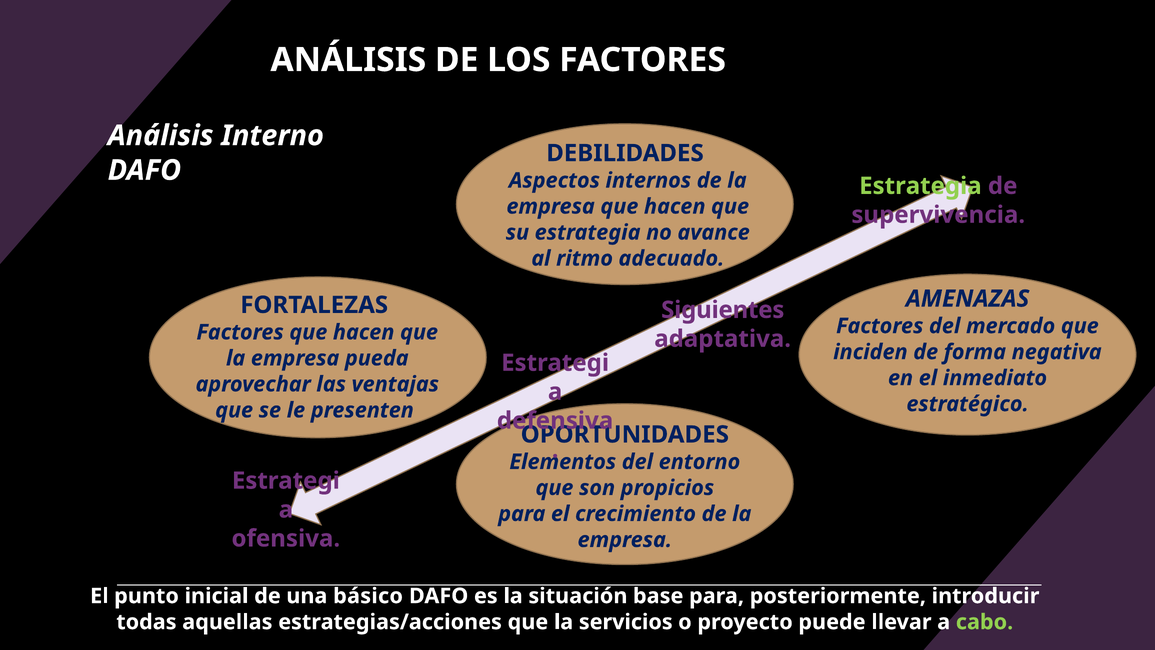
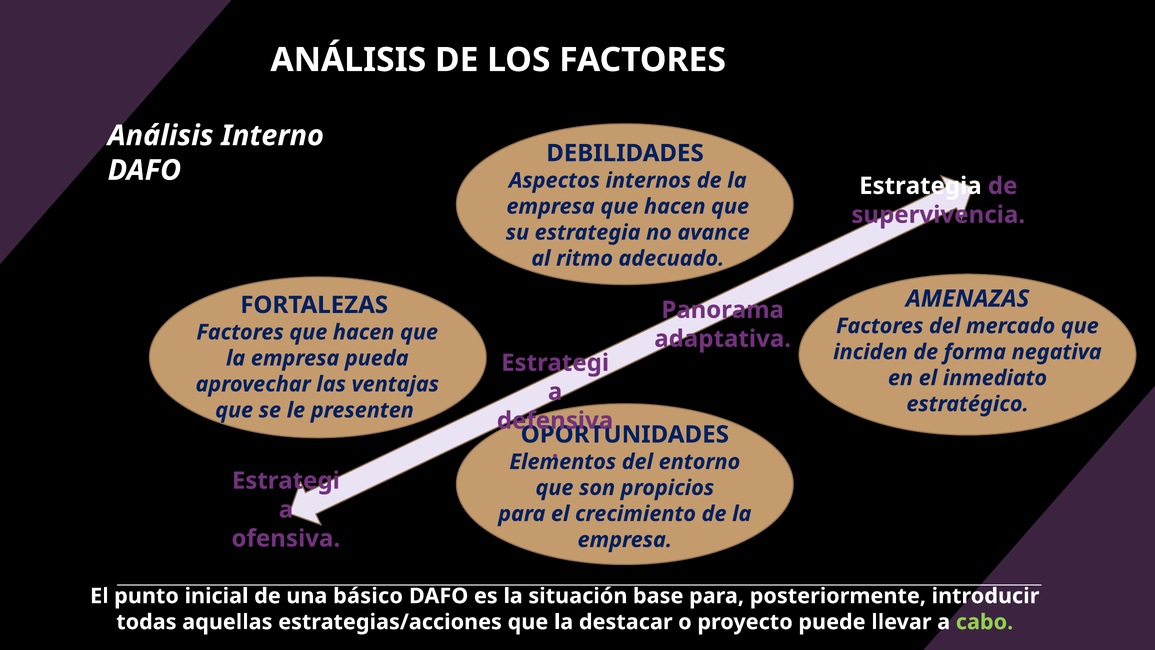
Estrategia at (920, 186) colour: light green -> white
Siguientes: Siguientes -> Panorama
servicios: servicios -> destacar
